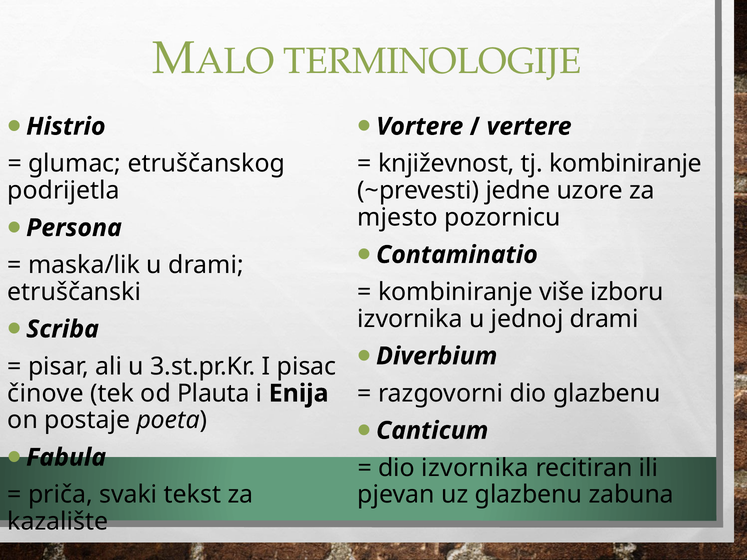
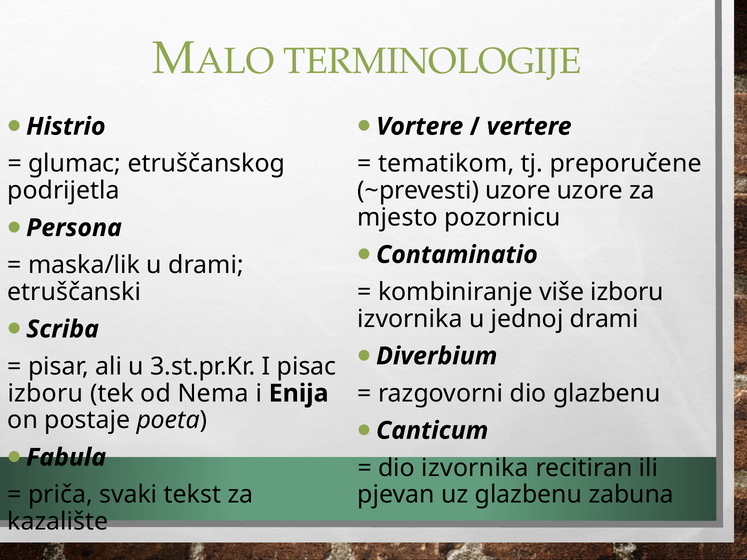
književnost: književnost -> tematikom
tj kombiniranje: kombiniranje -> preporučene
~prevesti jedne: jedne -> uzore
činove at (46, 394): činove -> izboru
Plauta: Plauta -> Nema
